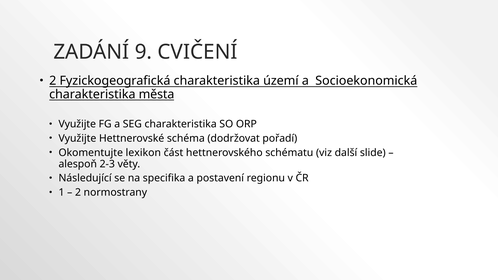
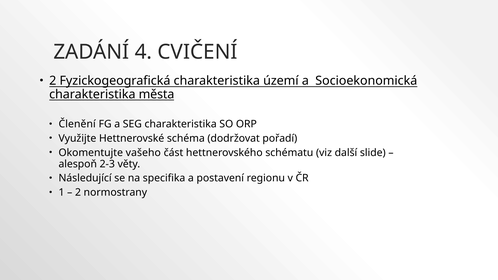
9: 9 -> 4
Využijte at (77, 124): Využijte -> Členění
lexikon: lexikon -> vašeho
